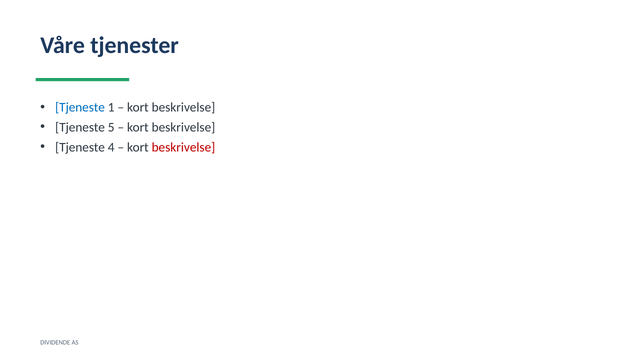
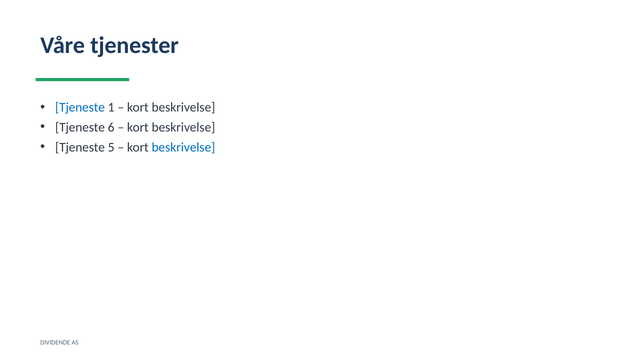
5: 5 -> 6
4: 4 -> 5
beskrivelse at (183, 147) colour: red -> blue
